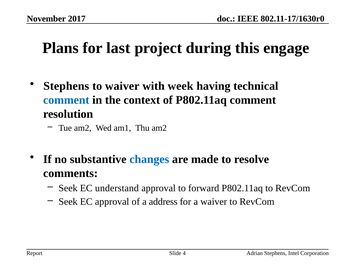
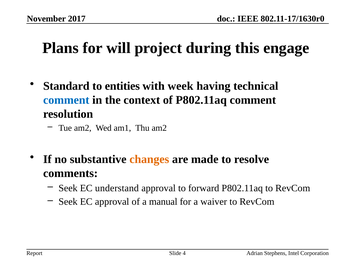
last: last -> will
Stephens at (66, 86): Stephens -> Standard
to waiver: waiver -> entities
changes colour: blue -> orange
address: address -> manual
